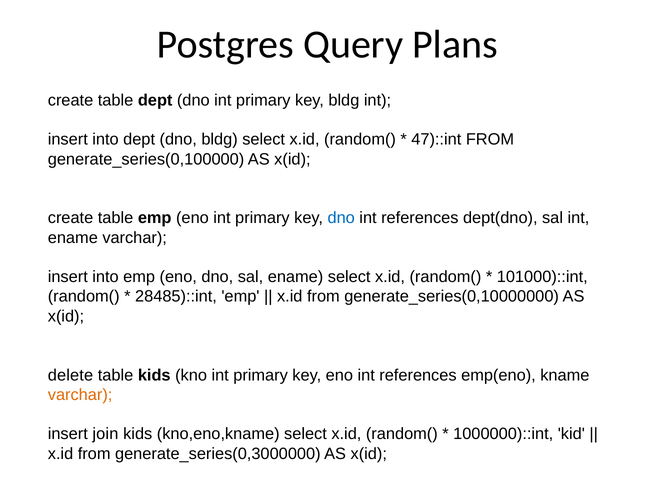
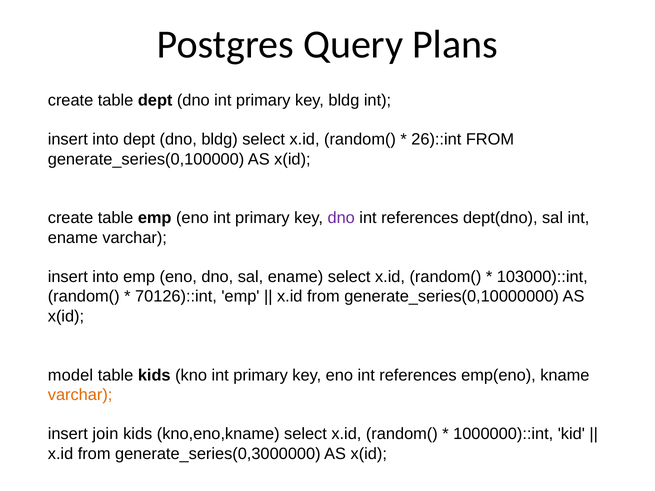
47)::int: 47)::int -> 26)::int
dno at (341, 218) colour: blue -> purple
101000)::int: 101000)::int -> 103000)::int
28485)::int: 28485)::int -> 70126)::int
delete: delete -> model
